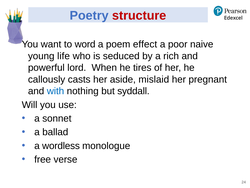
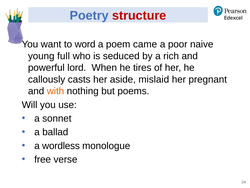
effect: effect -> came
life: life -> full
with colour: blue -> orange
syddall: syddall -> poems
